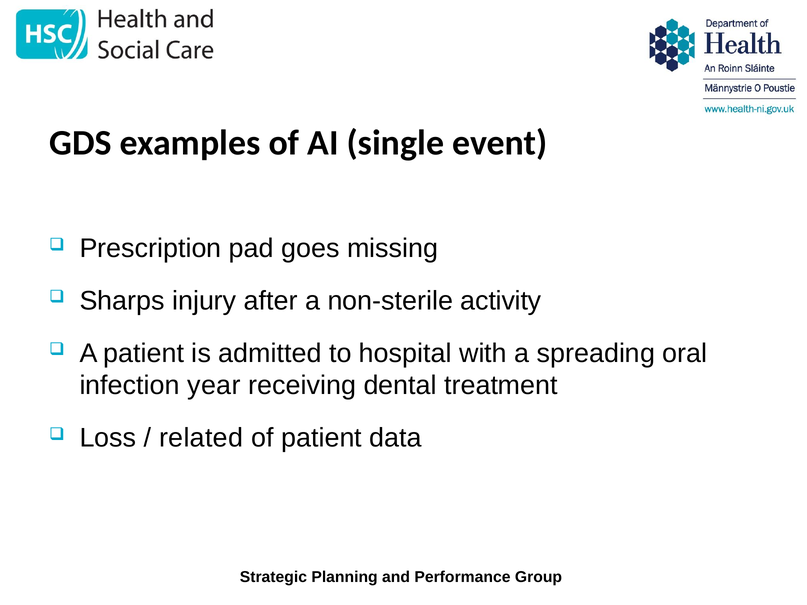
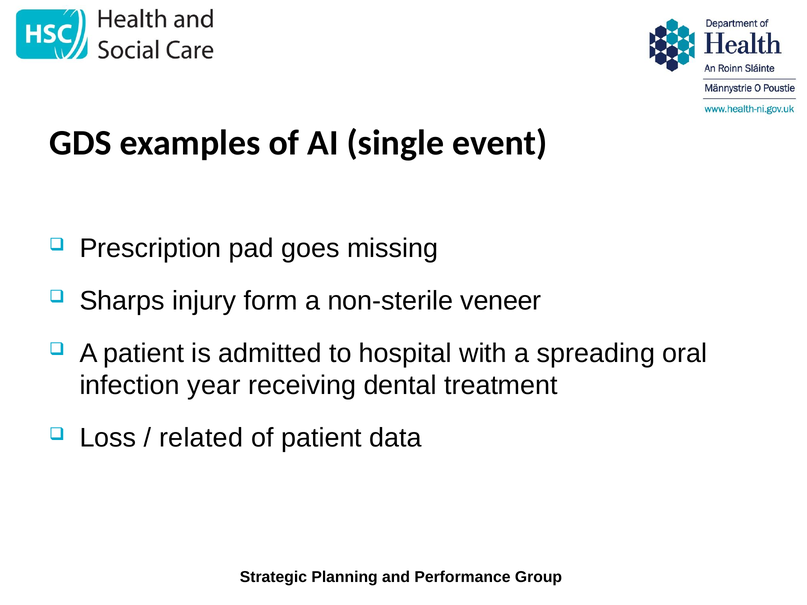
after: after -> form
activity: activity -> veneer
